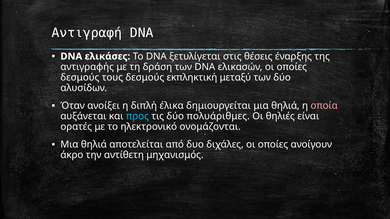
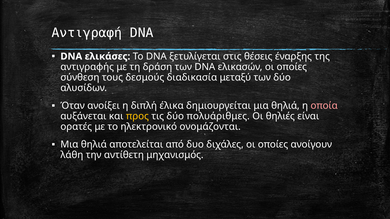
δεσμούς at (80, 78): δεσμούς -> σύνθεση
εκπληκτική: εκπληκτική -> διαδικασία
προς colour: light blue -> yellow
άκρο: άκρο -> λάθη
